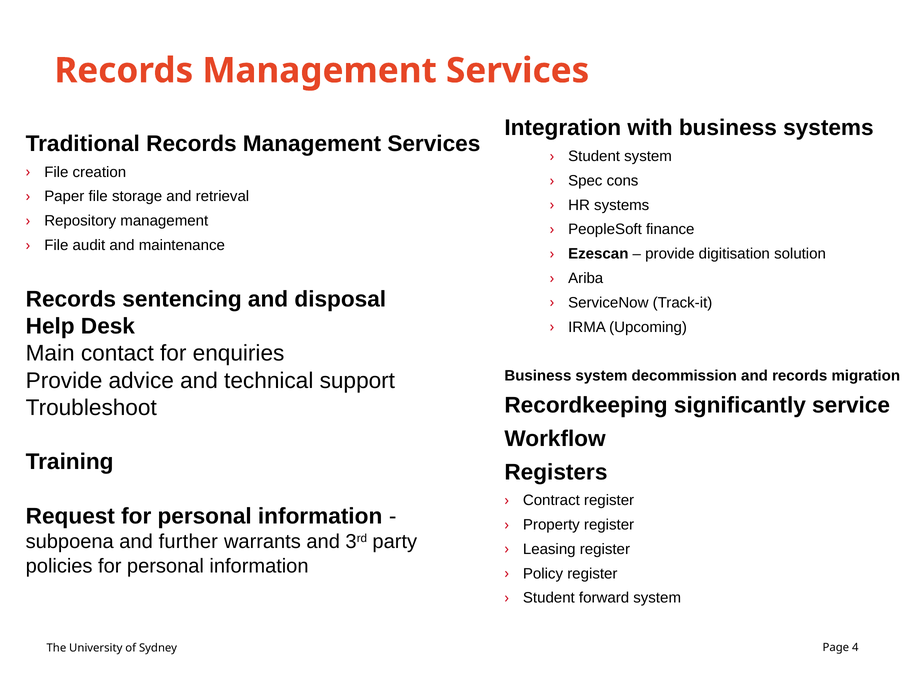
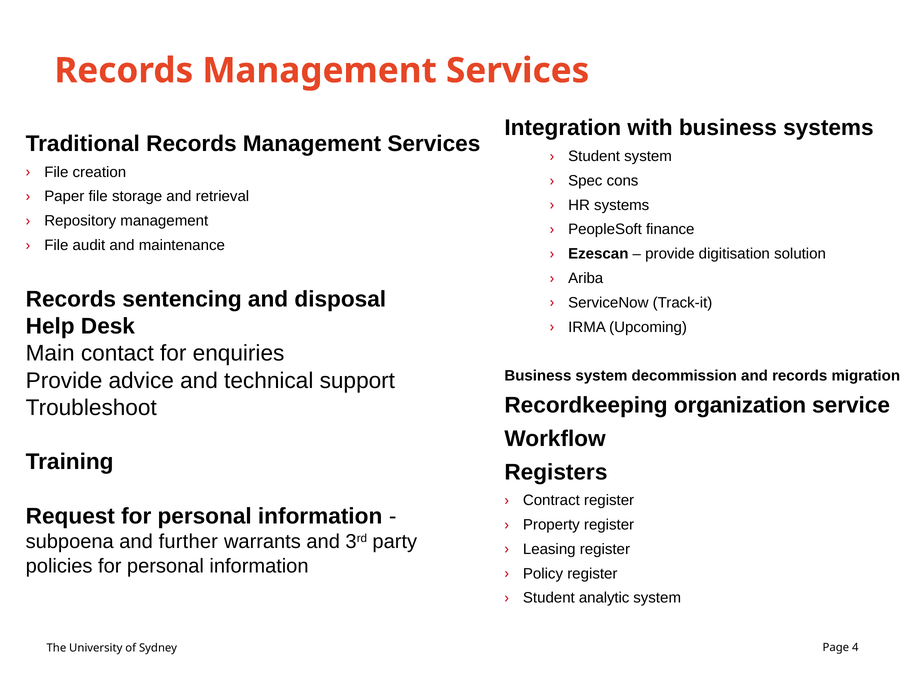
significantly: significantly -> organization
forward: forward -> analytic
